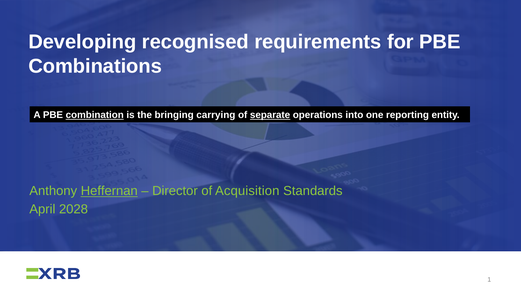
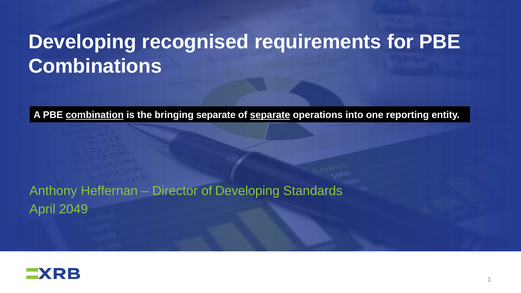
bringing carrying: carrying -> separate
Heffernan underline: present -> none
of Acquisition: Acquisition -> Developing
2028: 2028 -> 2049
